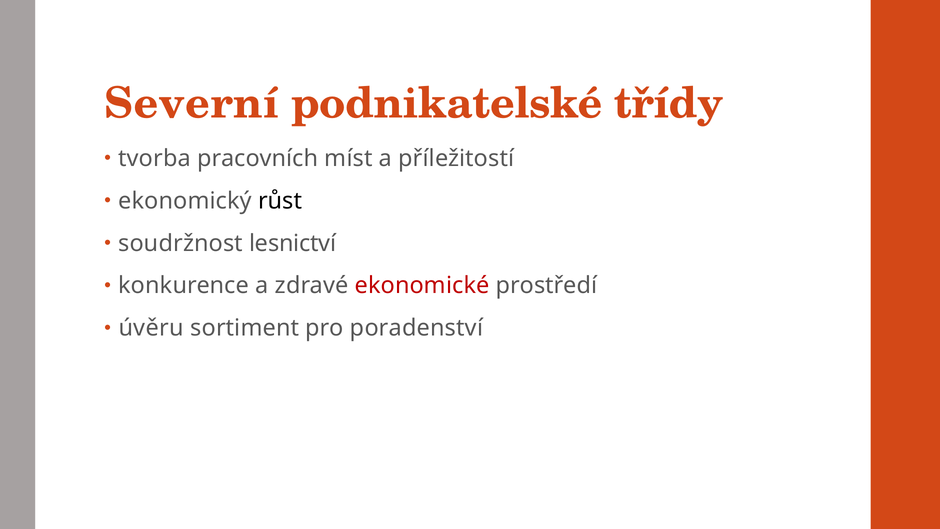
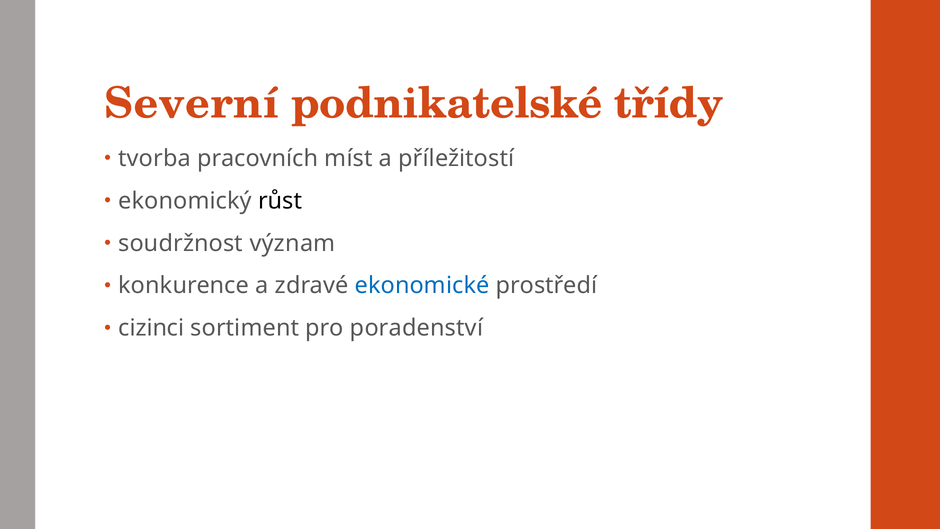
lesnictví: lesnictví -> význam
ekonomické colour: red -> blue
úvěru: úvěru -> cizinci
